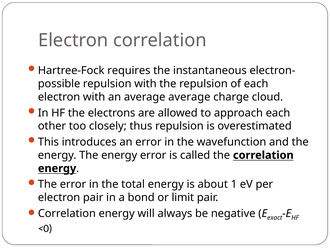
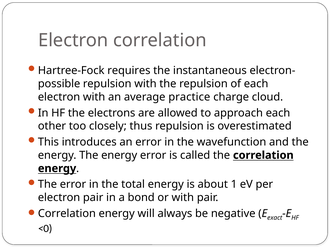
average average: average -> practice
or limit: limit -> with
